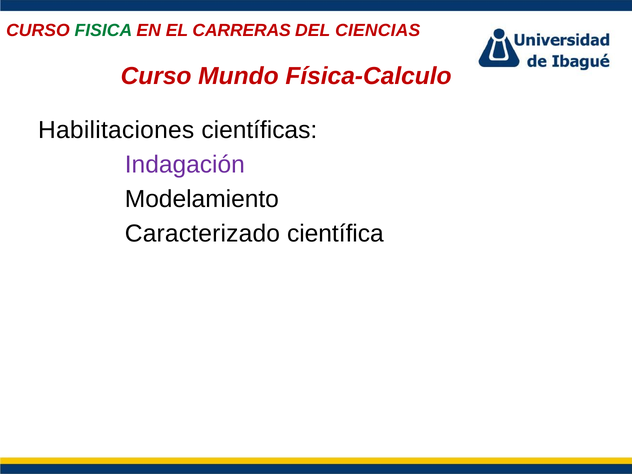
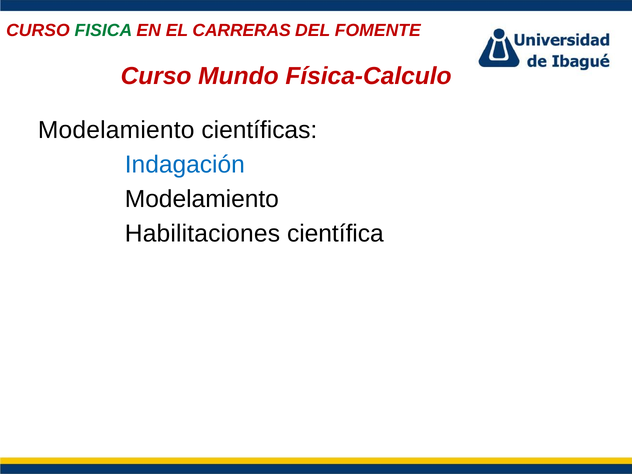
CIENCIAS: CIENCIAS -> FOMENTE
Habilitaciones at (116, 130): Habilitaciones -> Modelamiento
Indagación colour: purple -> blue
Caracterizado: Caracterizado -> Habilitaciones
